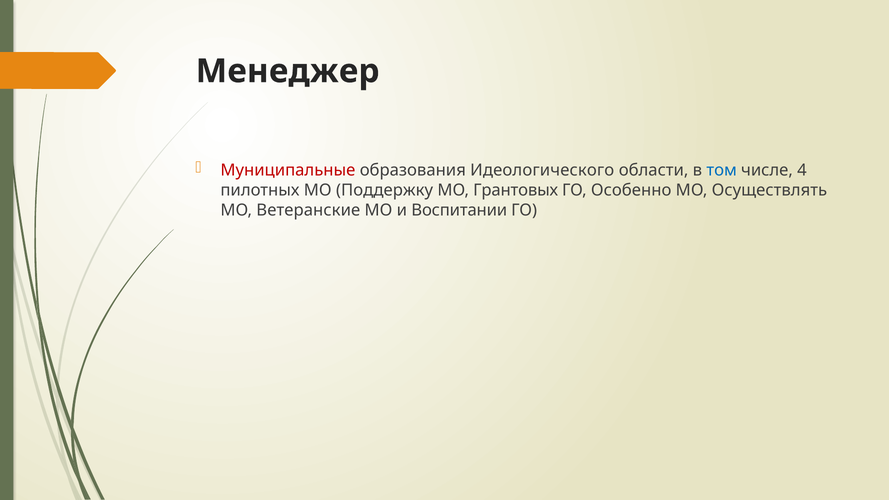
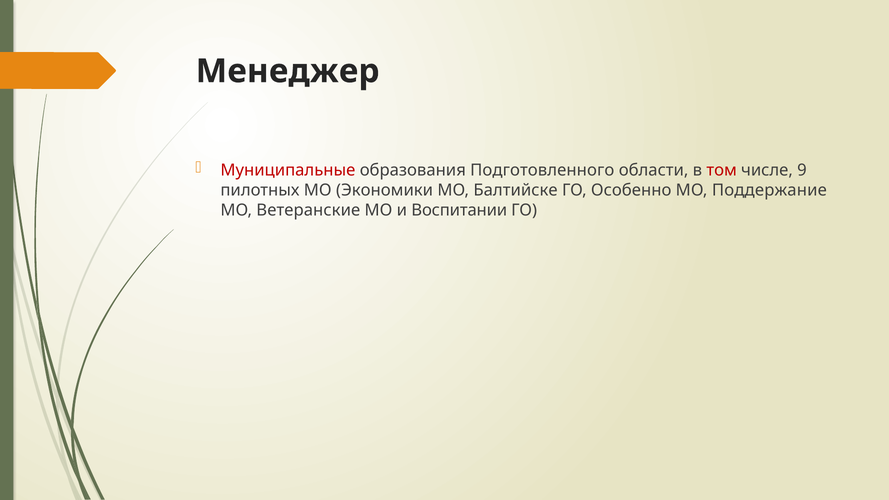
Идеологического: Идеологического -> Подготовленного
том colour: blue -> red
4: 4 -> 9
Поддержку: Поддержку -> Экономики
Грантовых: Грантовых -> Балтийске
Осуществлять: Осуществлять -> Поддержание
